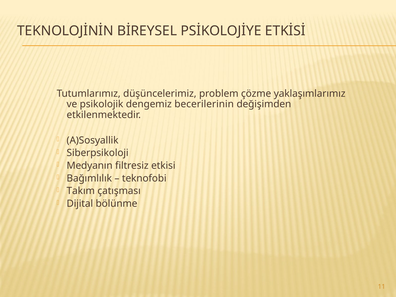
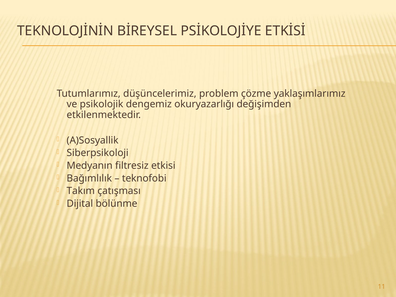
becerilerinin: becerilerinin -> okuryazarlığı
